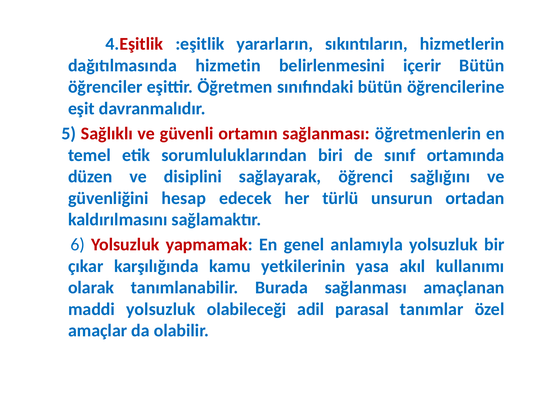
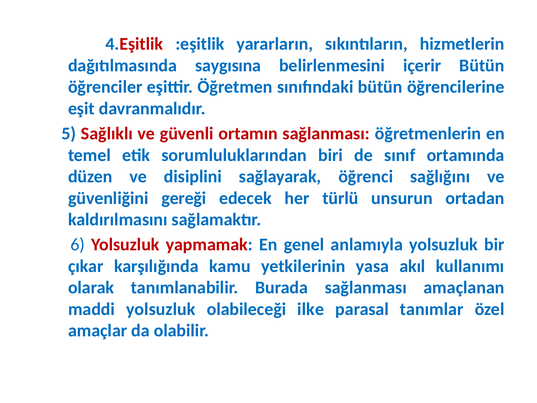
hizmetin: hizmetin -> saygısına
hesap: hesap -> gereği
adil: adil -> ilke
